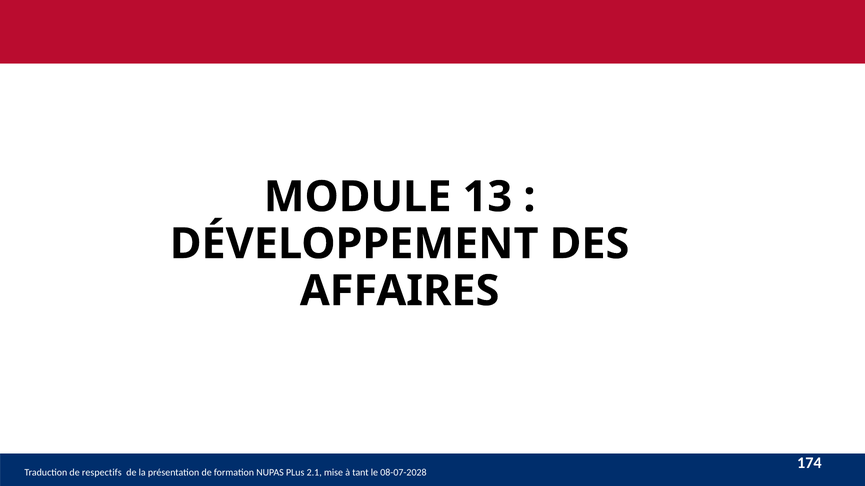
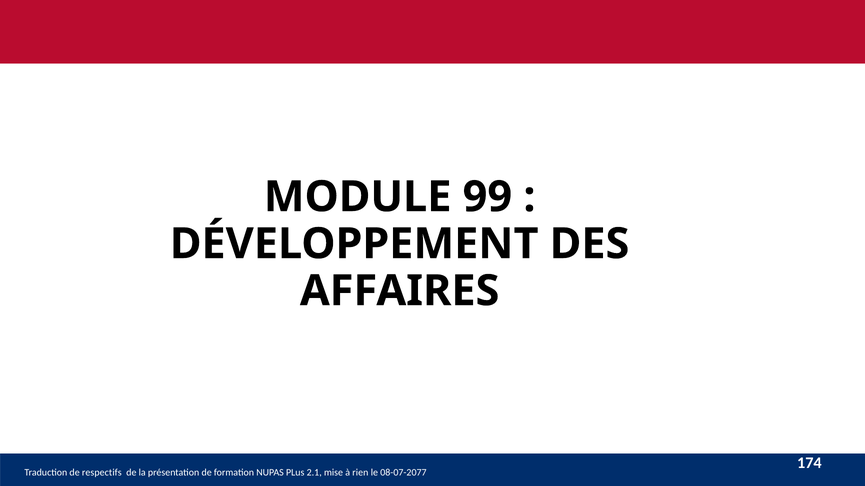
13: 13 -> 99
tant: tant -> rien
08-07-2028: 08-07-2028 -> 08-07-2077
